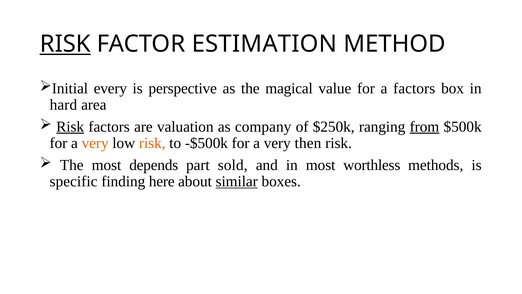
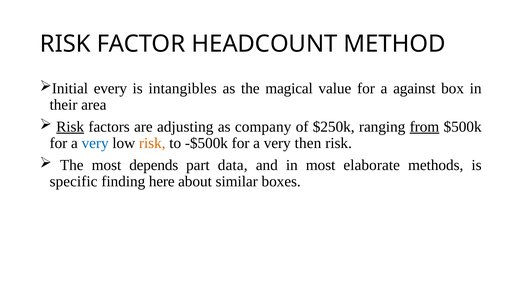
RISK at (65, 44) underline: present -> none
ESTIMATION: ESTIMATION -> HEADCOUNT
perspective: perspective -> intangibles
a factors: factors -> against
hard: hard -> their
valuation: valuation -> adjusting
very at (95, 143) colour: orange -> blue
sold: sold -> data
worthless: worthless -> elaborate
similar underline: present -> none
